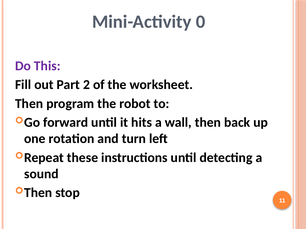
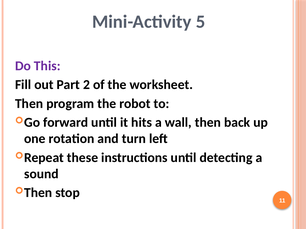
0: 0 -> 5
